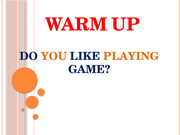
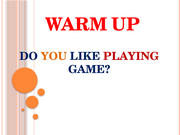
PLAYING colour: orange -> red
